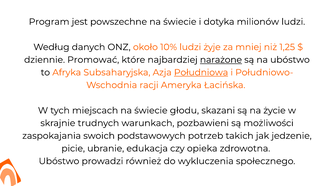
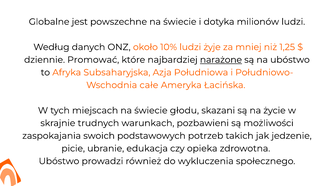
Program: Program -> Globalne
Południowa underline: present -> none
racji: racji -> całe
